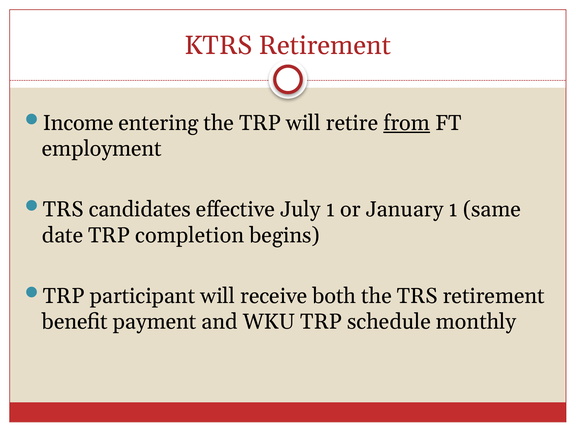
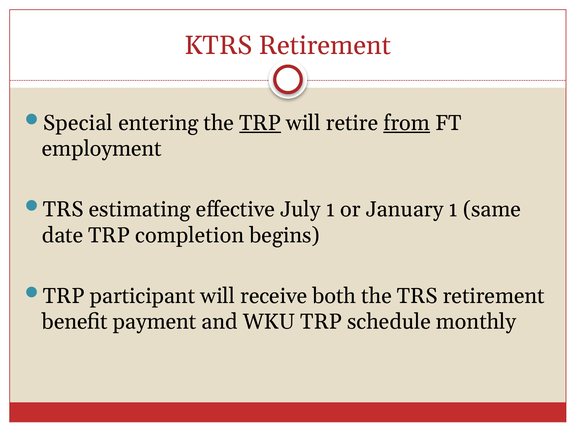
Income: Income -> Special
TRP at (260, 123) underline: none -> present
candidates: candidates -> estimating
